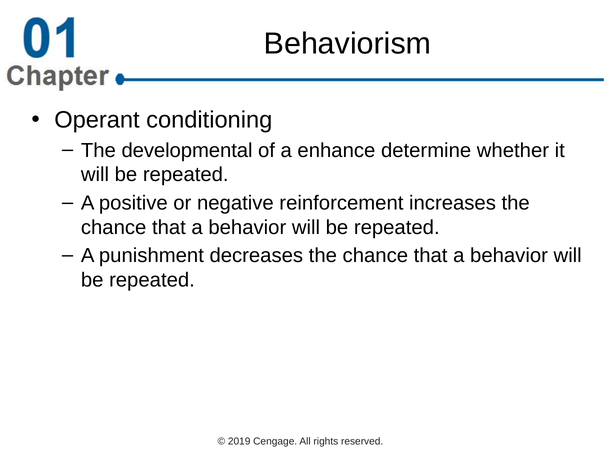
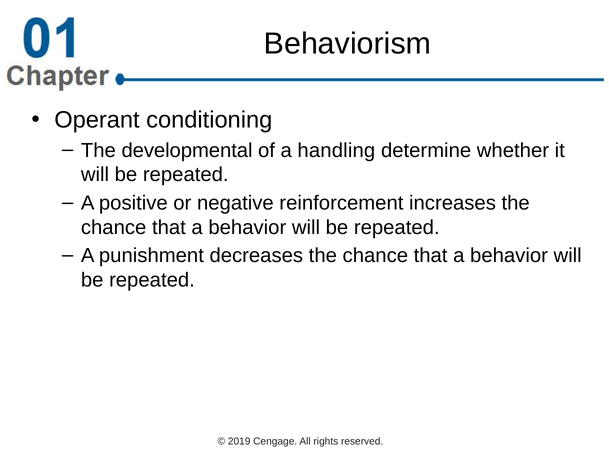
enhance: enhance -> handling
